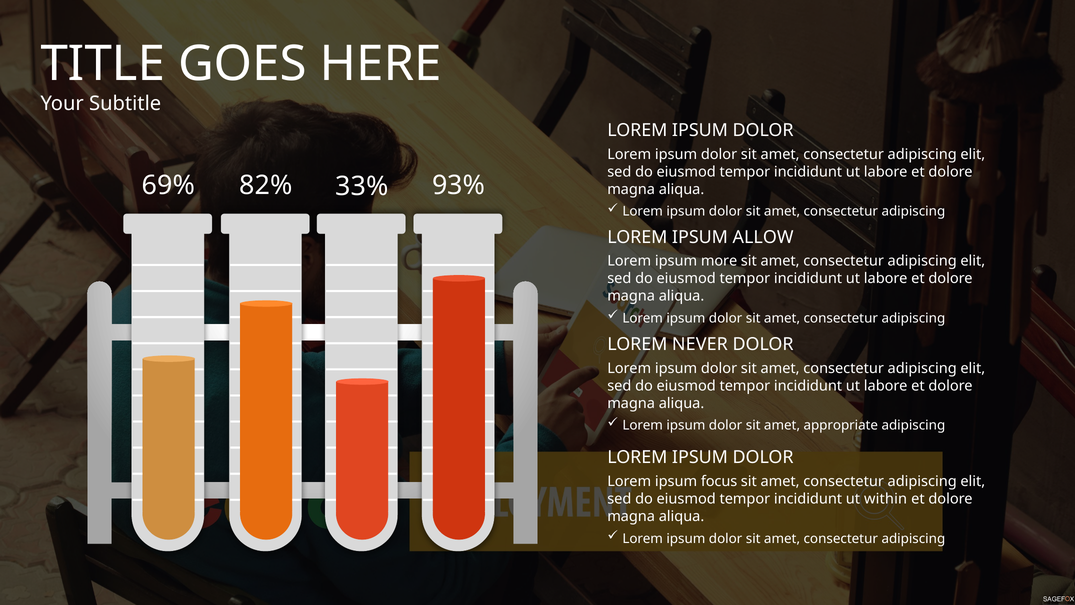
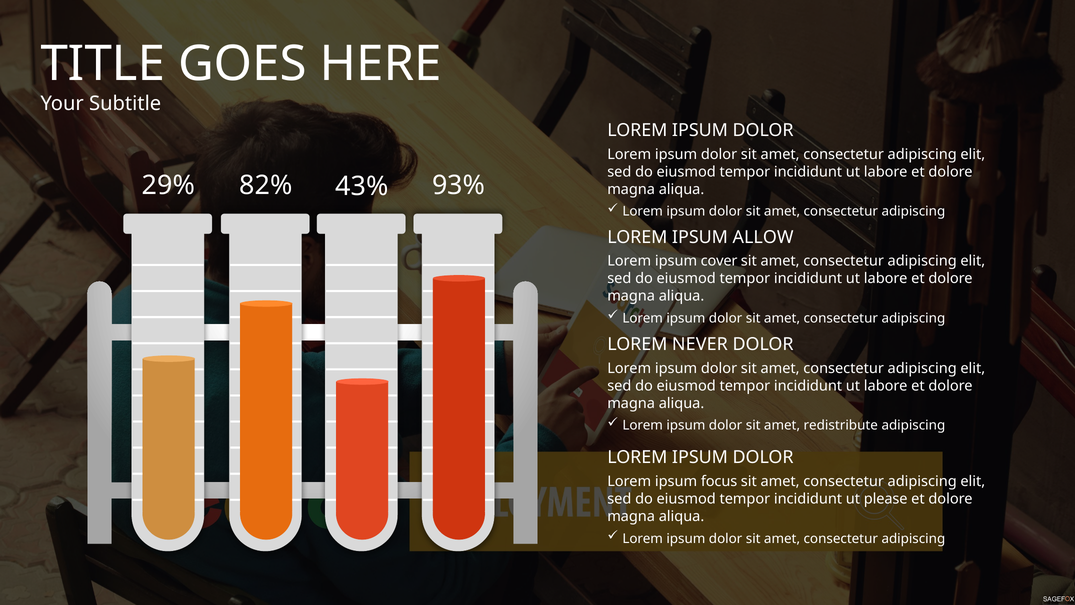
69%: 69% -> 29%
33%: 33% -> 43%
more: more -> cover
appropriate: appropriate -> redistribute
within: within -> please
